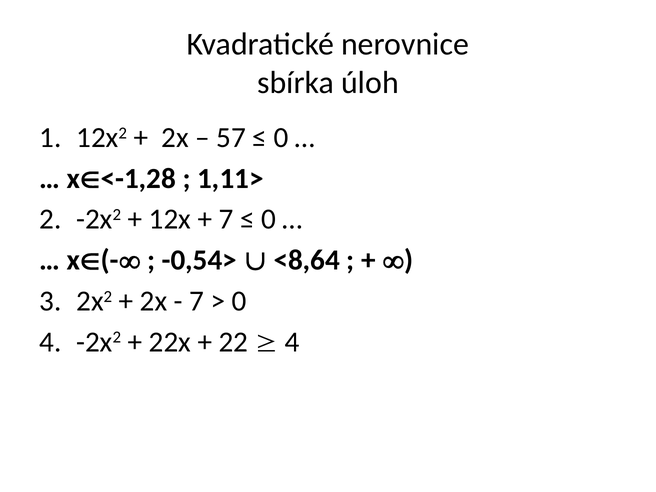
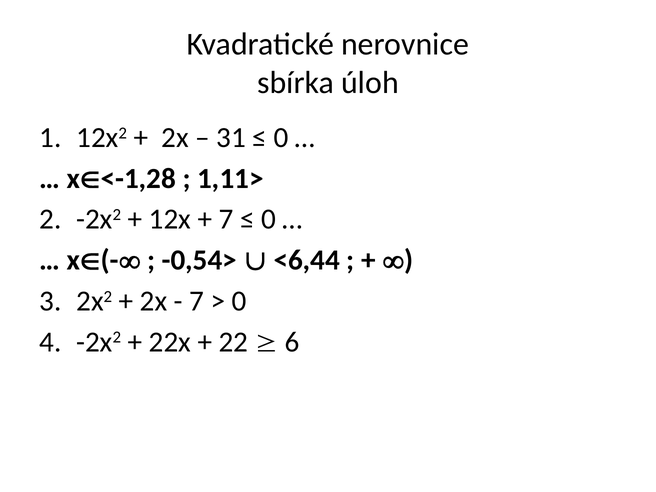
57: 57 -> 31
<8,64: <8,64 -> <6,44
4 at (292, 342): 4 -> 6
